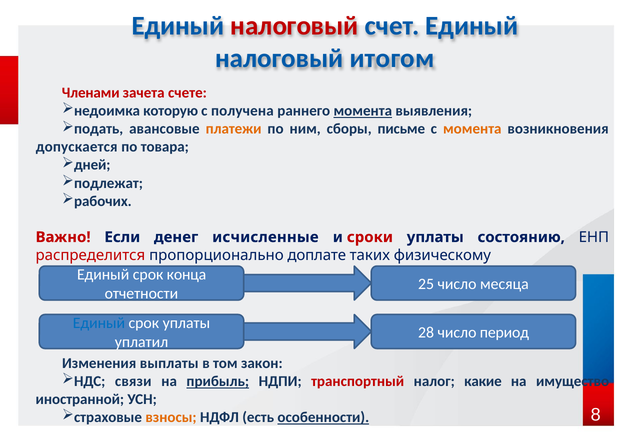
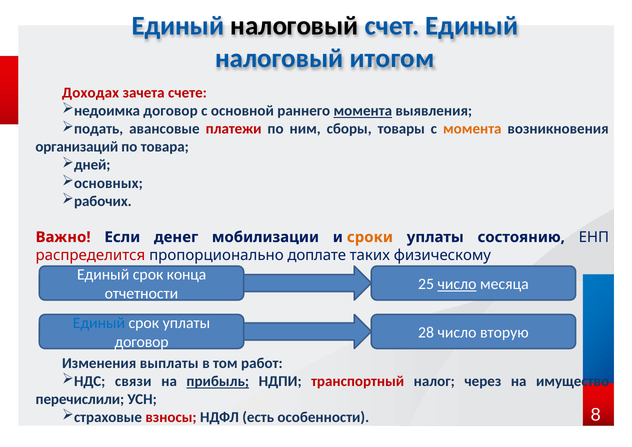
налоговый at (294, 26) colour: red -> black
Членами: Членами -> Доходах
недоимка которую: которую -> договор
получена: получена -> основной
платежи colour: orange -> red
письме: письме -> товары
допускается: допускается -> организаций
подлежат: подлежат -> основных
исчисленные: исчисленные -> мобилизации
сроки colour: red -> orange
число at (457, 284) underline: none -> present
период: период -> вторую
уплатил at (141, 342): уплатил -> договор
закон: закон -> работ
какие: какие -> через
иностранной: иностранной -> перечислили
взносы colour: orange -> red
особенности underline: present -> none
